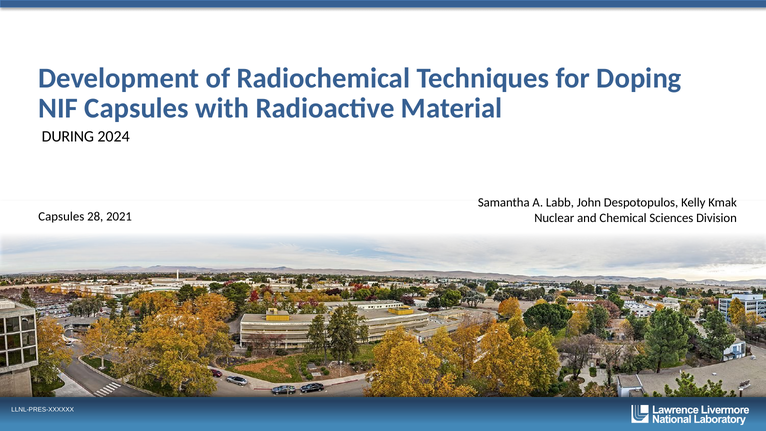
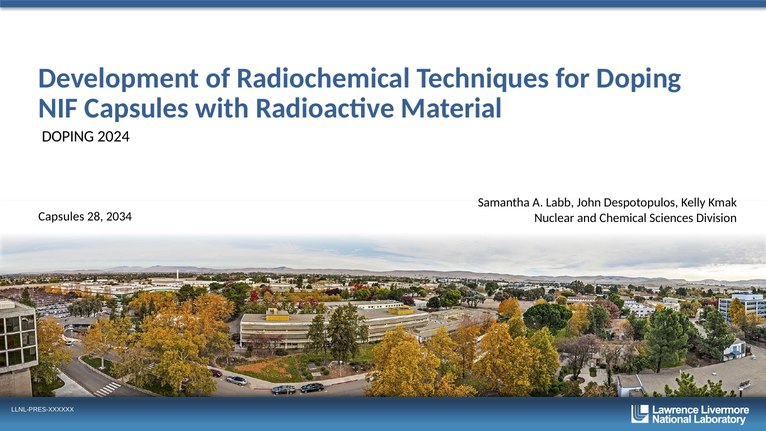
DURING at (68, 136): DURING -> DOPING
2021: 2021 -> 2034
